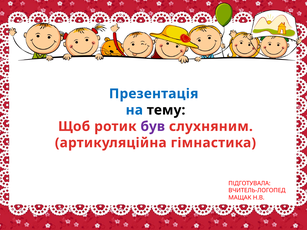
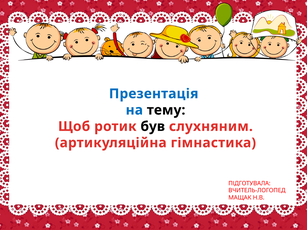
був colour: purple -> black
